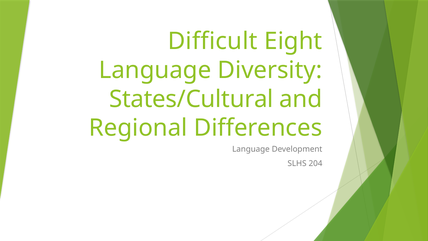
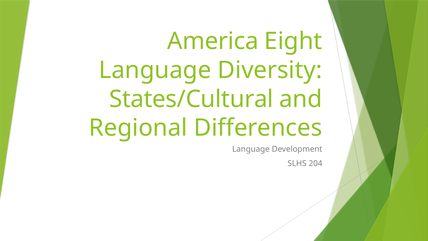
Difficult: Difficult -> America
